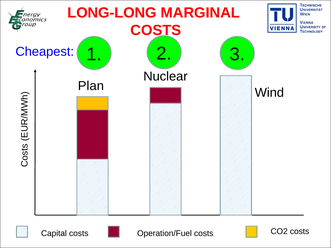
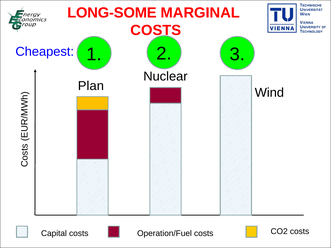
LONG-LONG: LONG-LONG -> LONG-SOME
